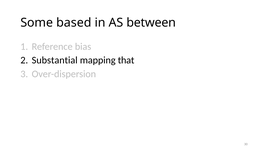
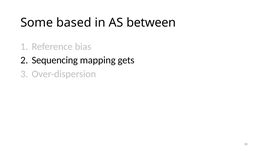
Substantial: Substantial -> Sequencing
that: that -> gets
